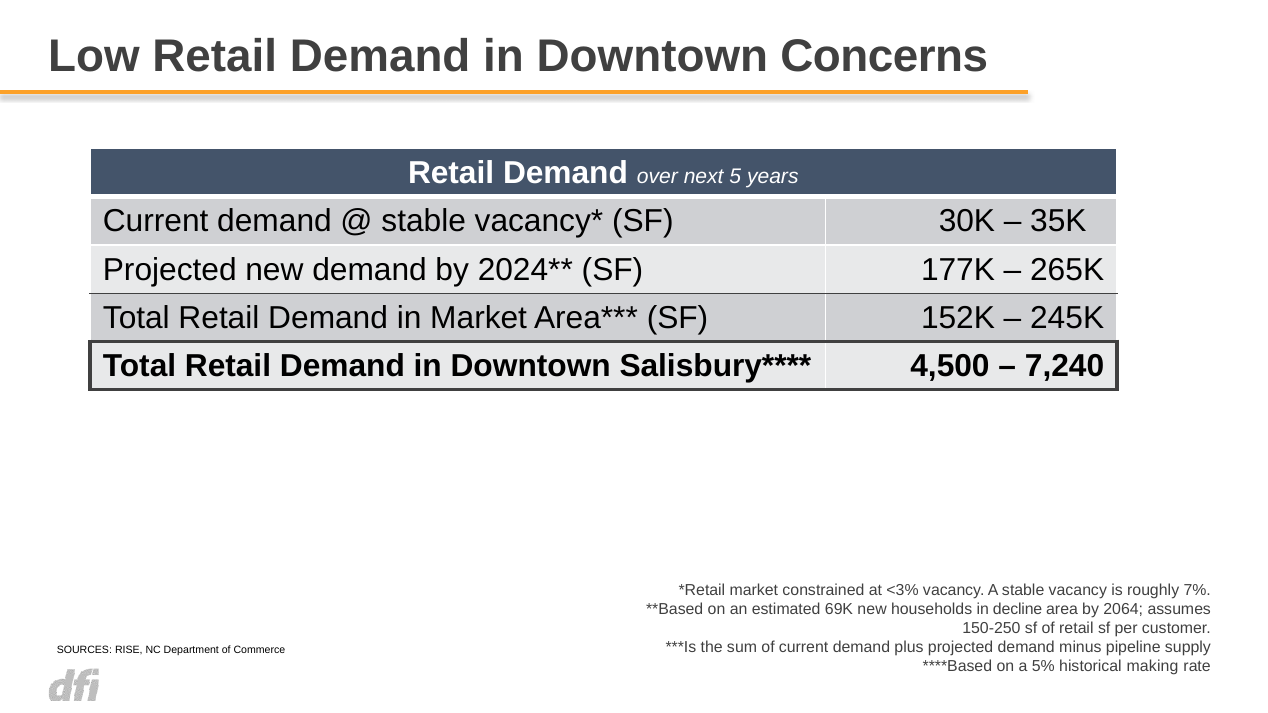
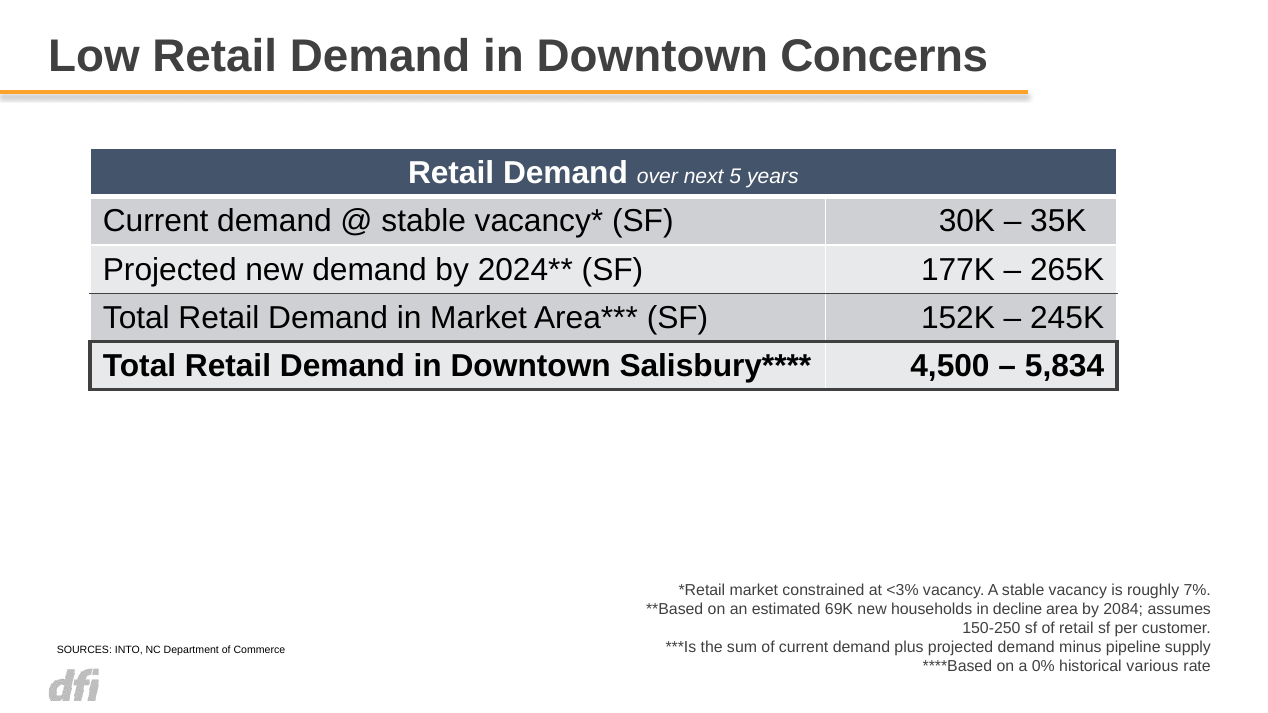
7,240: 7,240 -> 5,834
2064: 2064 -> 2084
RISE: RISE -> INTO
5%: 5% -> 0%
making: making -> various
